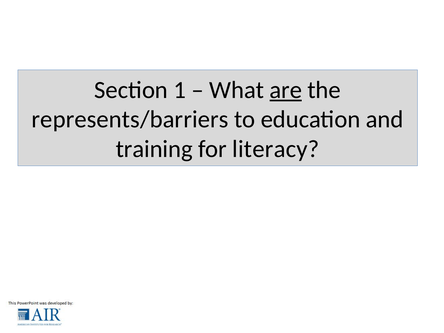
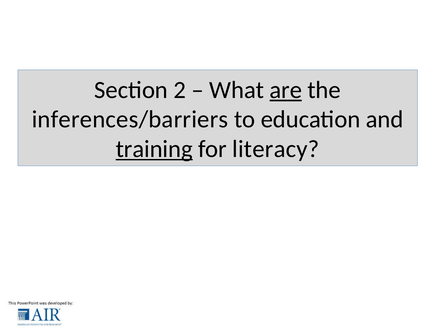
1: 1 -> 2
represents/barriers: represents/barriers -> inferences/barriers
training underline: none -> present
